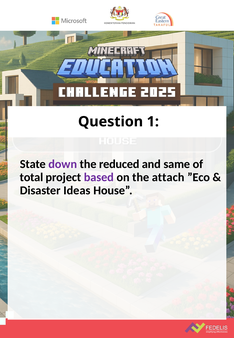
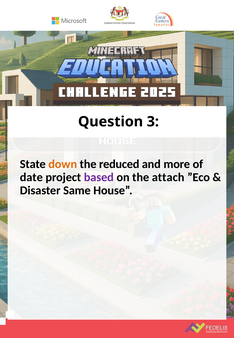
1: 1 -> 3
down colour: purple -> orange
same: same -> more
total: total -> date
Ideas: Ideas -> Same
